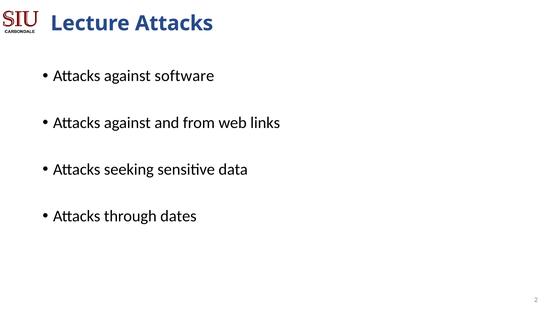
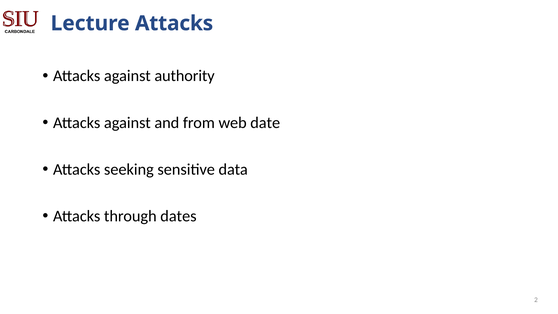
software: software -> authority
links: links -> date
